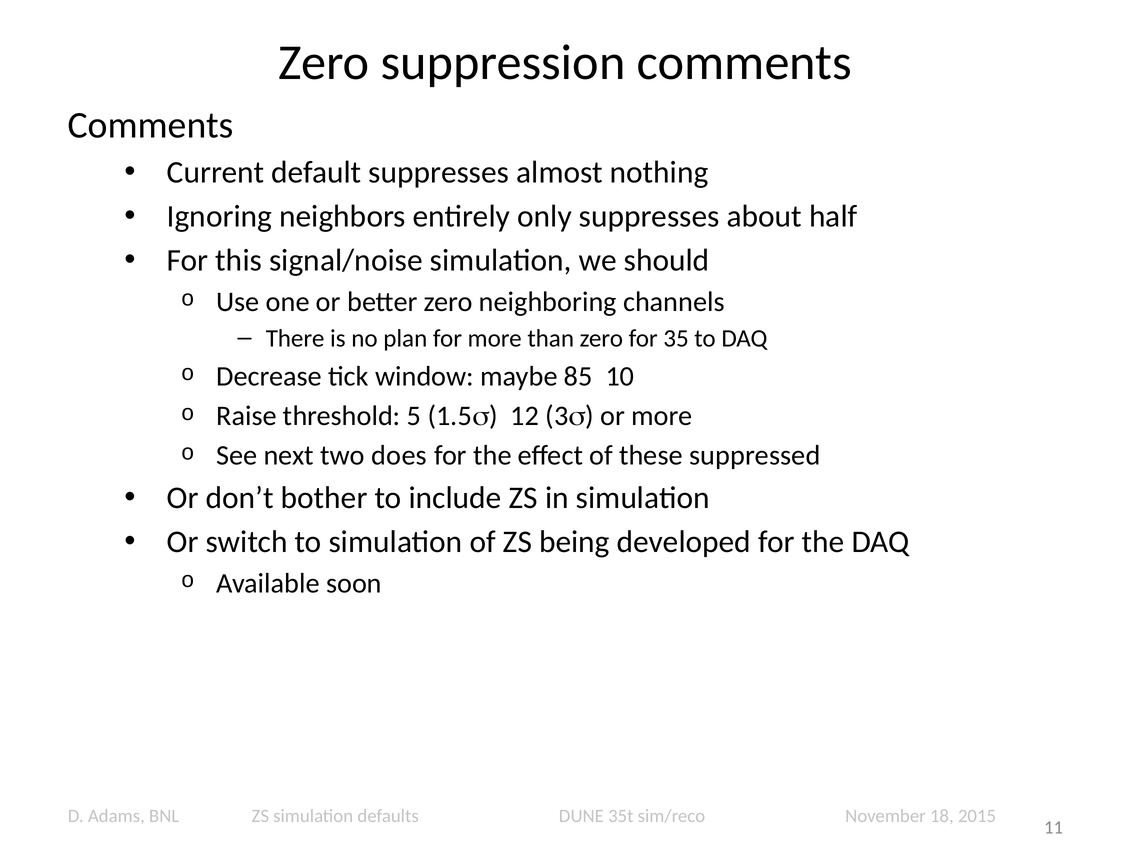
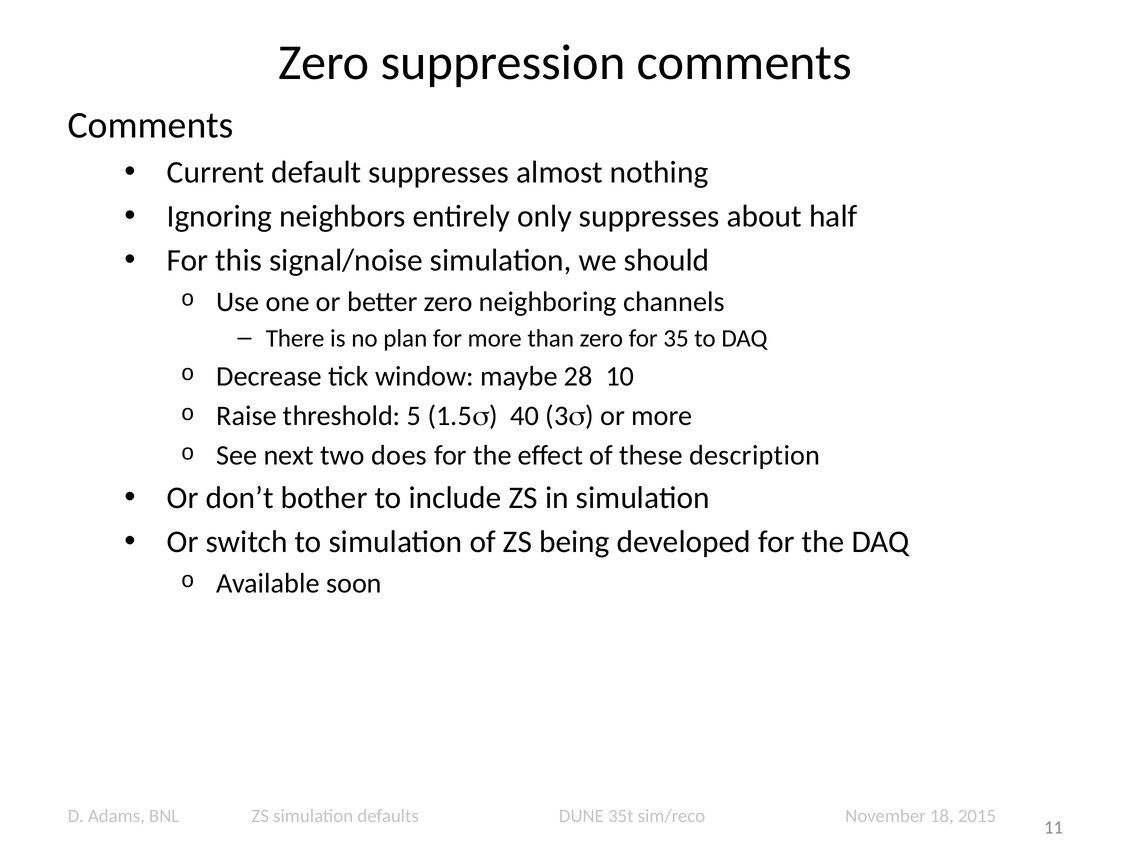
85: 85 -> 28
12: 12 -> 40
suppressed: suppressed -> description
